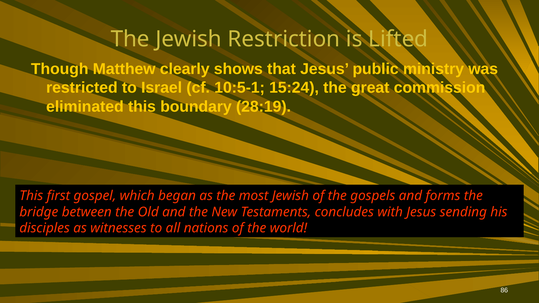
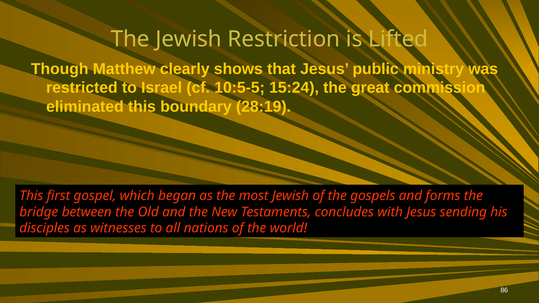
10:5-1: 10:5-1 -> 10:5-5
